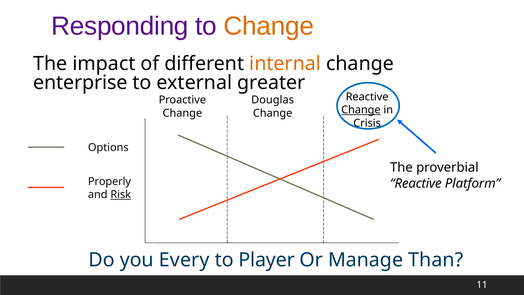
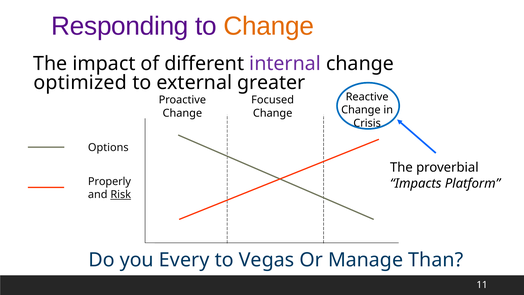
internal colour: orange -> purple
enterprise: enterprise -> optimized
Douglas: Douglas -> Focused
Change at (361, 110) underline: present -> none
Reactive at (416, 183): Reactive -> Impacts
Player: Player -> Vegas
